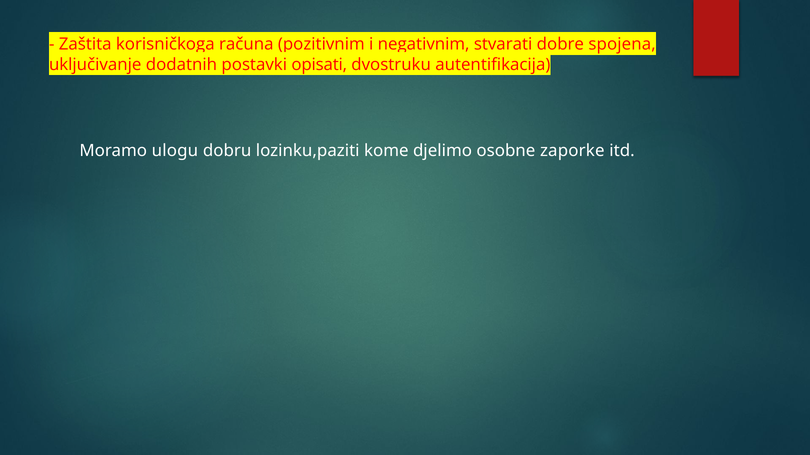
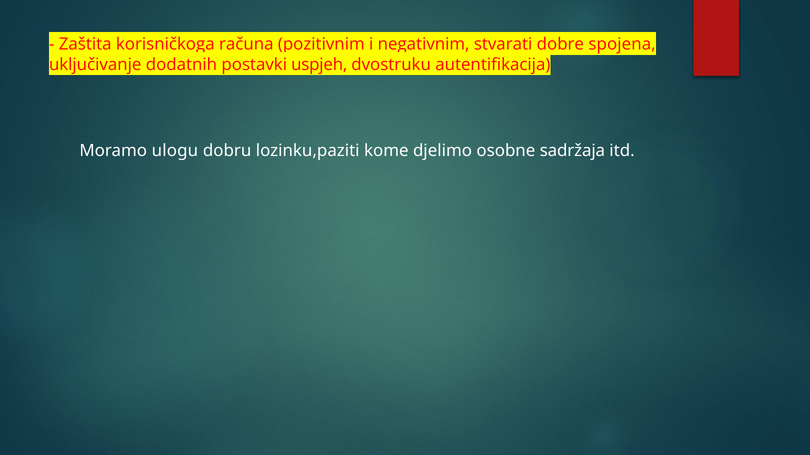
opisati: opisati -> uspjeh
zaporke: zaporke -> sadržaja
